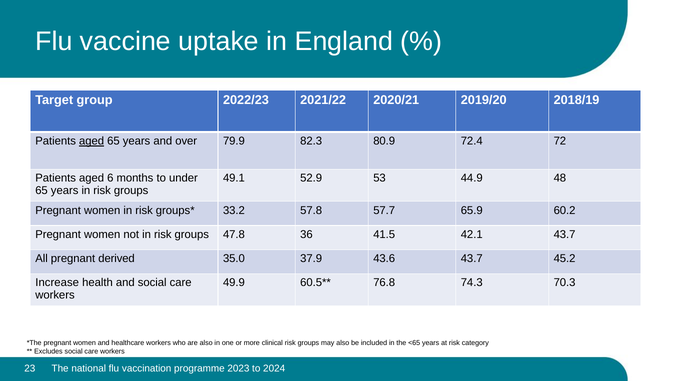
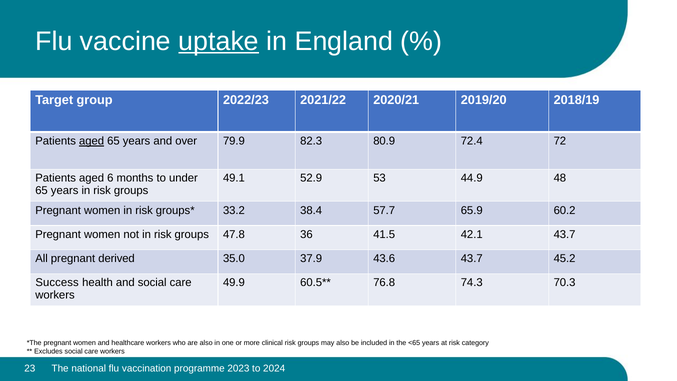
uptake underline: none -> present
57.8: 57.8 -> 38.4
Increase: Increase -> Success
